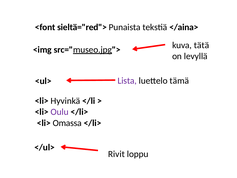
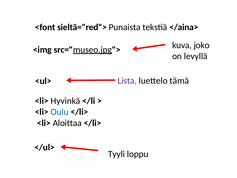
tätä: tätä -> joko
Oulu colour: purple -> blue
Omassa: Omassa -> Aloittaa
Rivit: Rivit -> Tyyli
